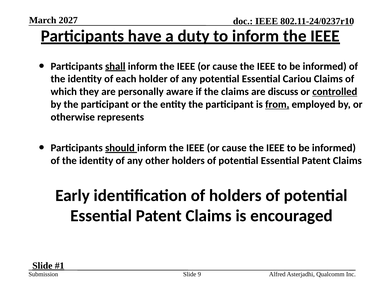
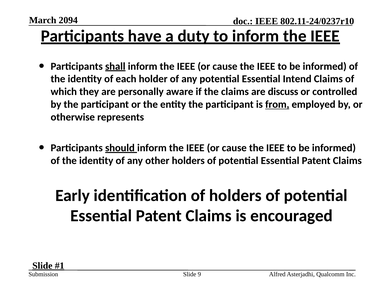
2027: 2027 -> 2094
Cariou: Cariou -> Intend
controlled underline: present -> none
